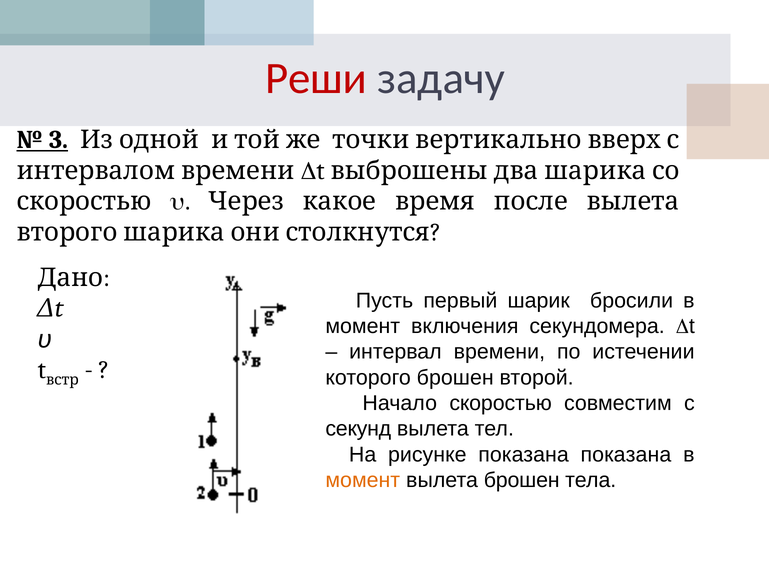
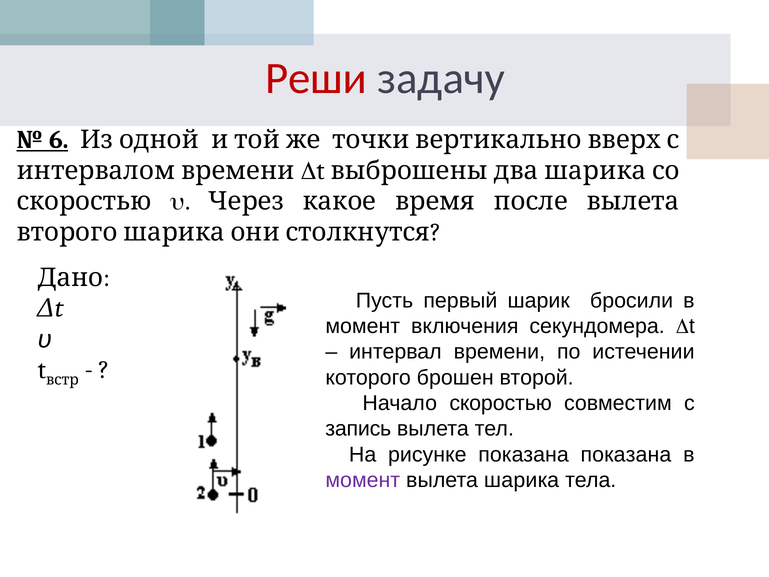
3: 3 -> 6
секунд: секунд -> запись
момент at (363, 480) colour: orange -> purple
вылета брошен: брошен -> шарика
